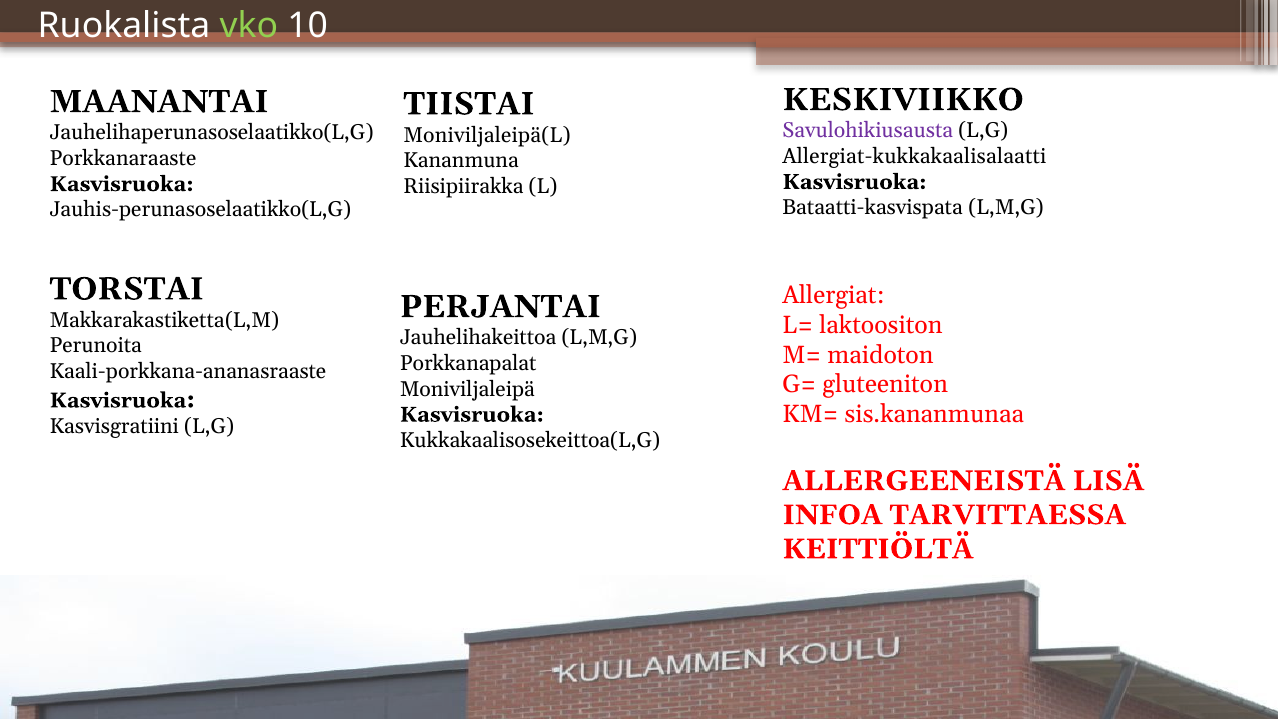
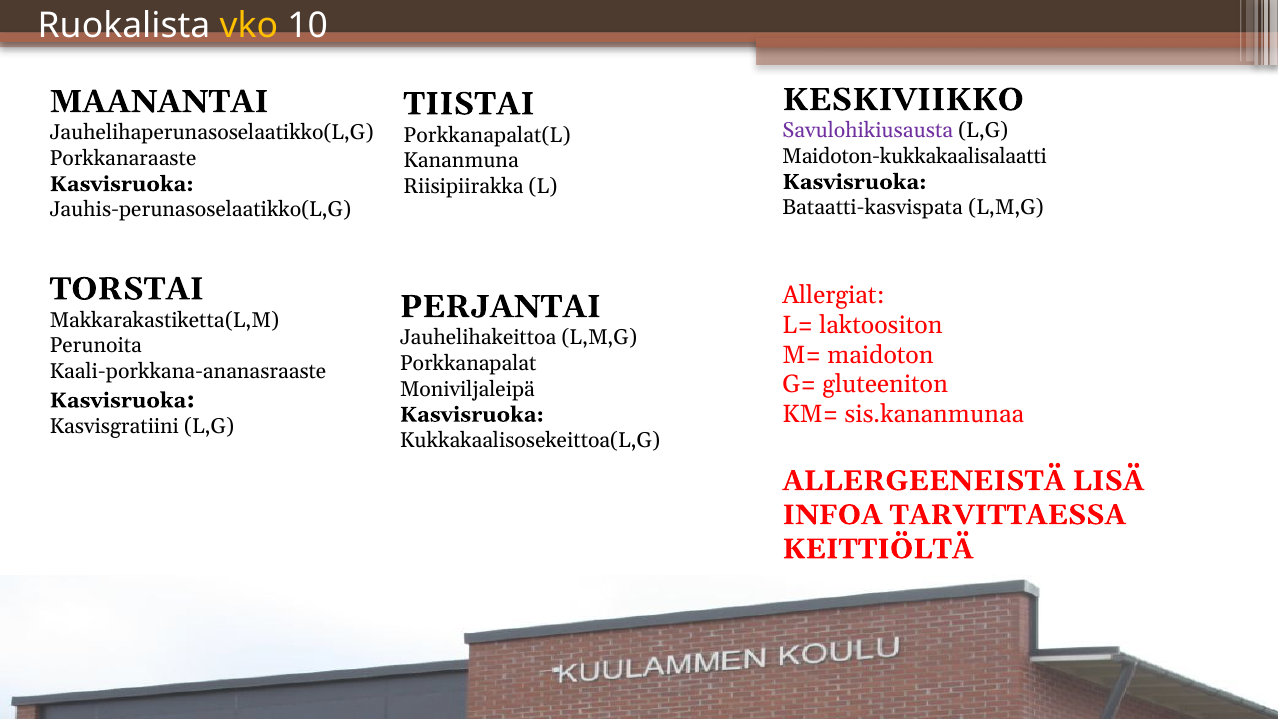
vko colour: light green -> yellow
Moniviljaleipä(L: Moniviljaleipä(L -> Porkkanapalat(L
Allergiat-kukkakaalisalaatti: Allergiat-kukkakaalisalaatti -> Maidoton-kukkakaalisalaatti
